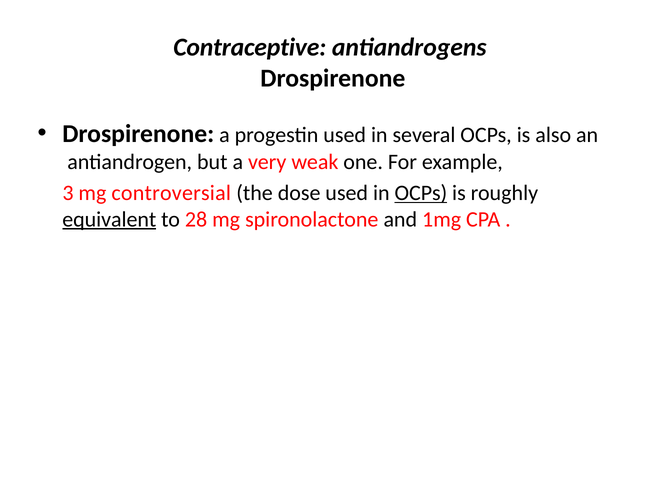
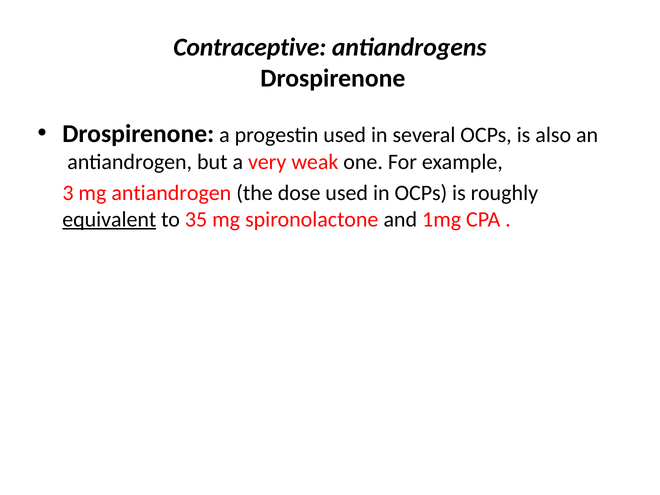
mg controversial: controversial -> antiandrogen
OCPs at (421, 193) underline: present -> none
28: 28 -> 35
